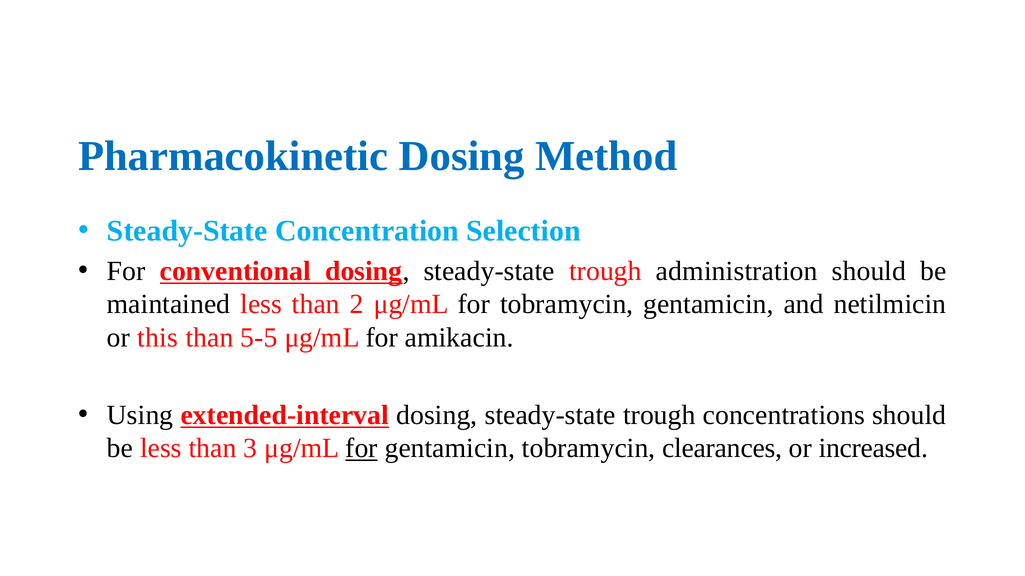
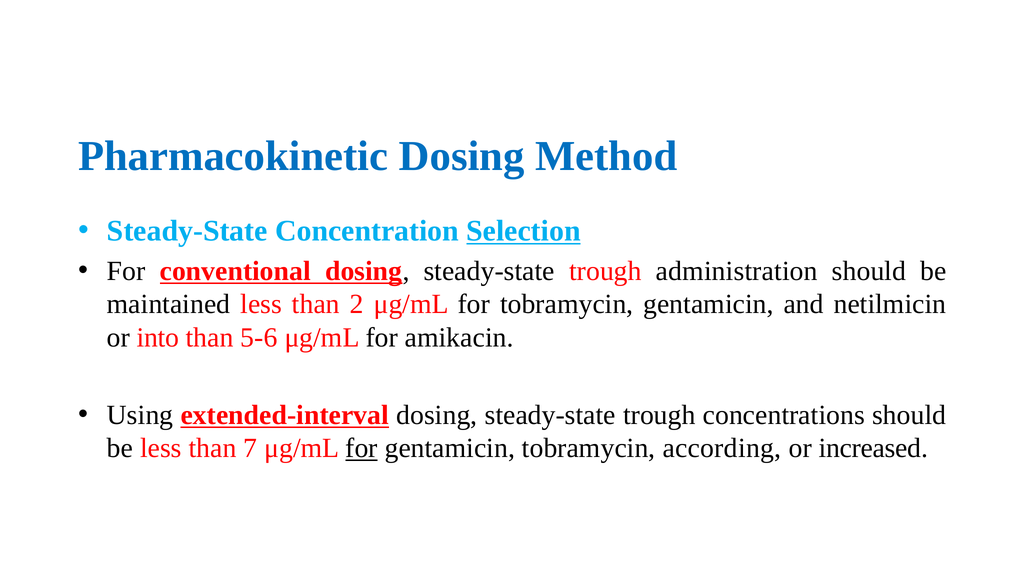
Selection underline: none -> present
this: this -> into
5-5: 5-5 -> 5-6
3: 3 -> 7
clearances: clearances -> according
